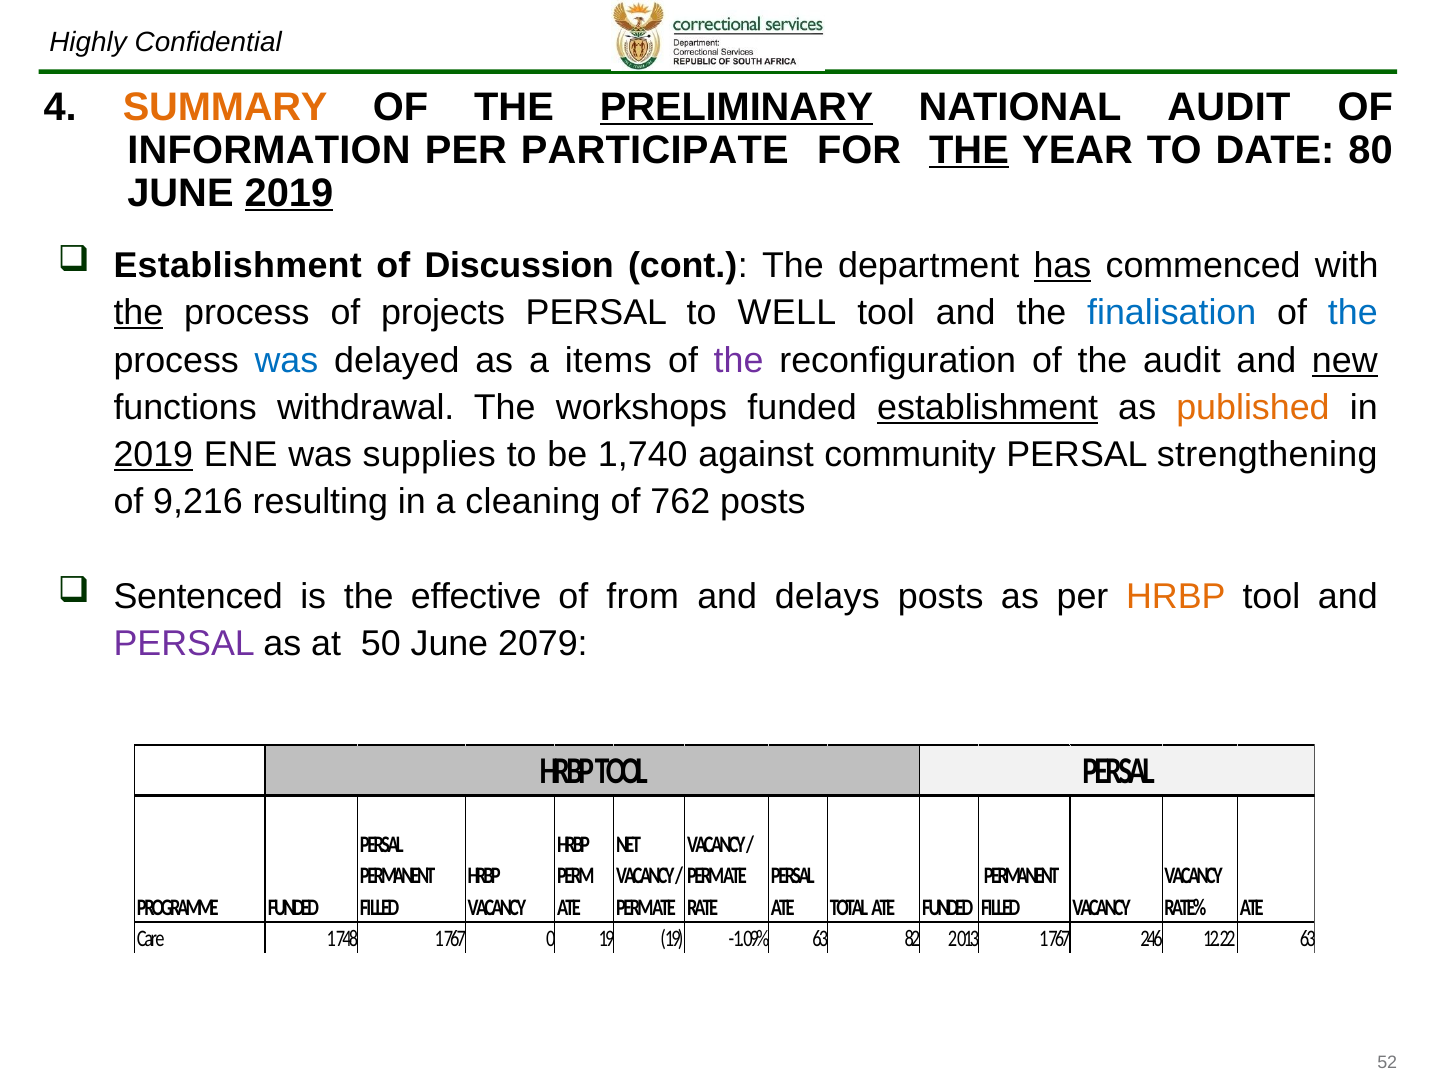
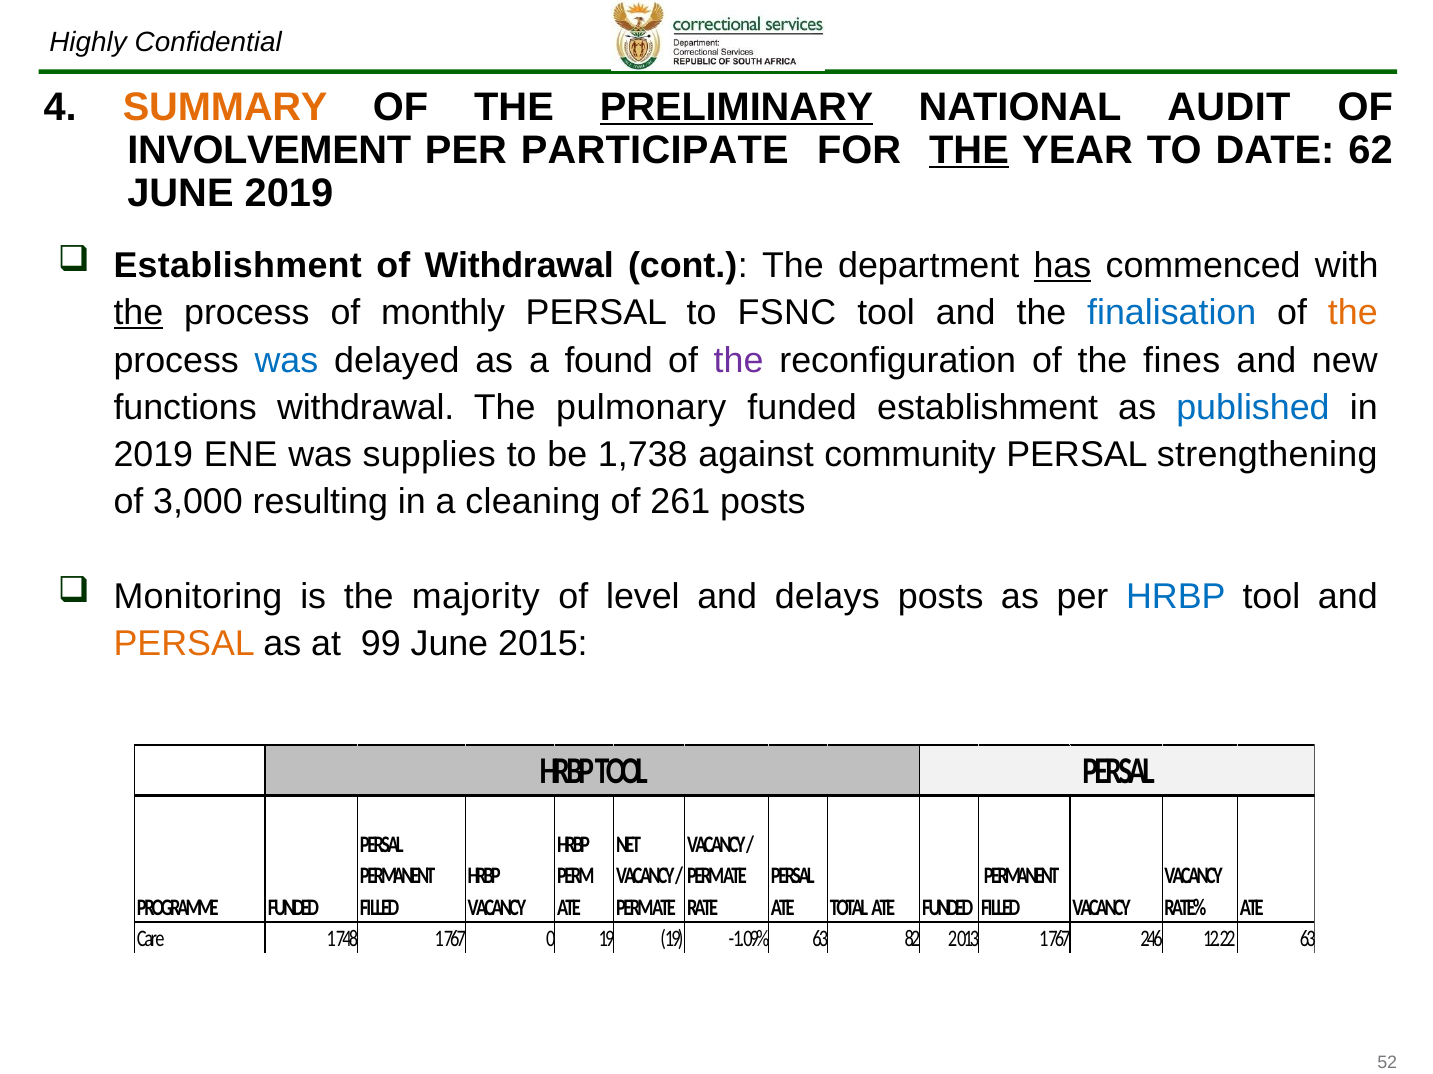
INFORMATION: INFORMATION -> INVOLVEMENT
80: 80 -> 62
2019 at (289, 193) underline: present -> none
of Discussion: Discussion -> Withdrawal
projects: projects -> monthly
WELL: WELL -> FSNC
the at (1353, 313) colour: blue -> orange
items: items -> found
the audit: audit -> fines
new underline: present -> none
workshops: workshops -> pulmonary
establishment at (988, 408) underline: present -> none
published colour: orange -> blue
2019 at (153, 455) underline: present -> none
1,740: 1,740 -> 1,738
9,216: 9,216 -> 3,000
762: 762 -> 261
Sentenced: Sentenced -> Monitoring
effective: effective -> majority
from: from -> level
HRBP at (1176, 597) colour: orange -> blue
PERSAL at (184, 645) colour: purple -> orange
50: 50 -> 99
2079: 2079 -> 2015
